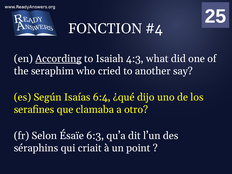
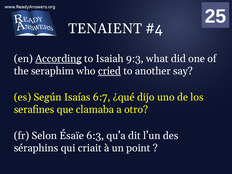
FONCTION: FONCTION -> TENAIENT
4:3: 4:3 -> 9:3
cried underline: none -> present
6:4: 6:4 -> 6:7
